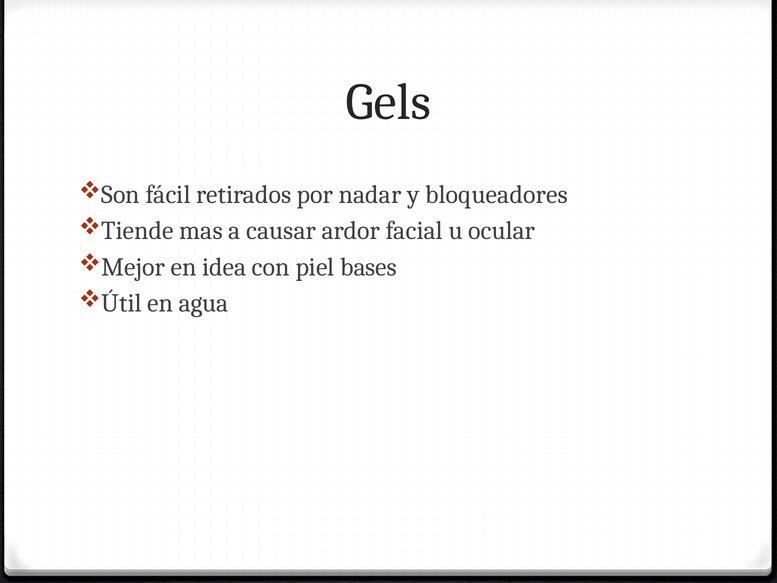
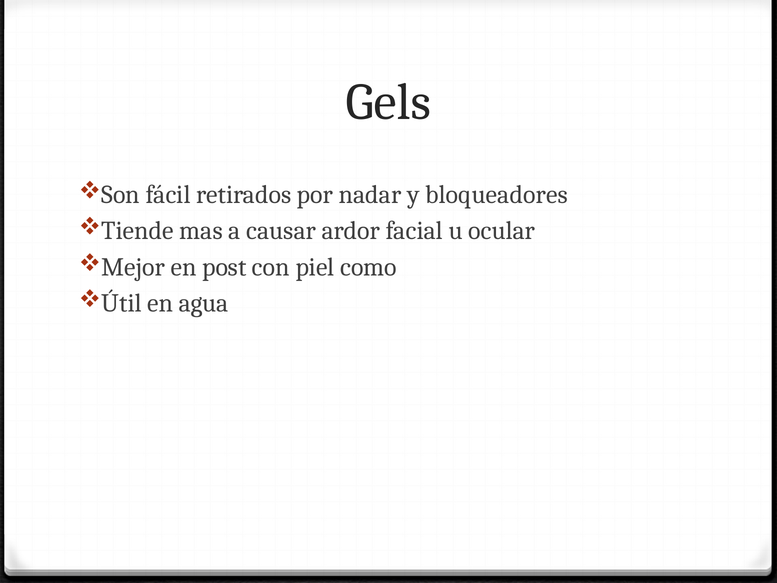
idea: idea -> post
bases: bases -> como
